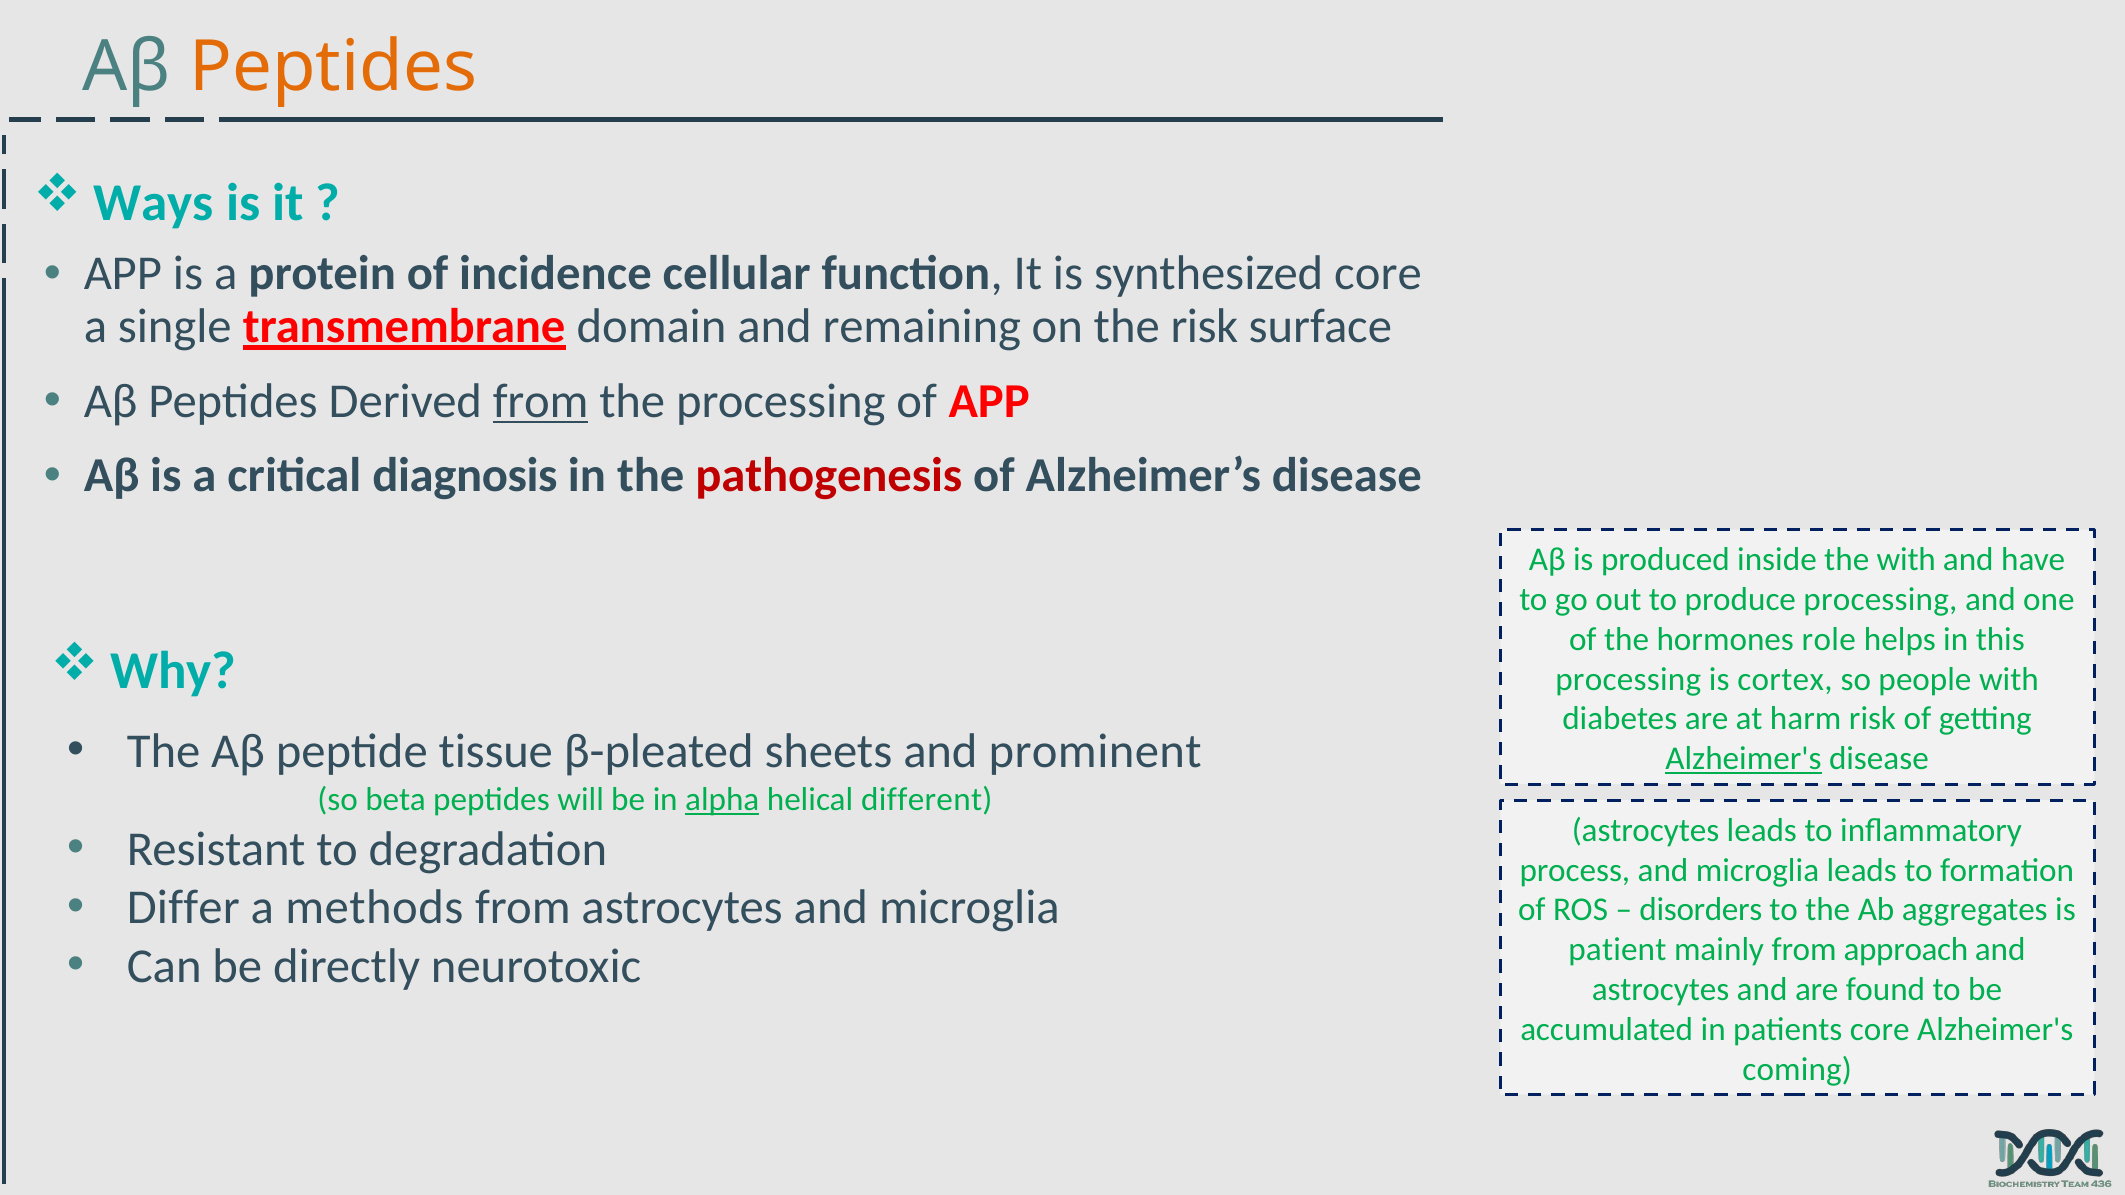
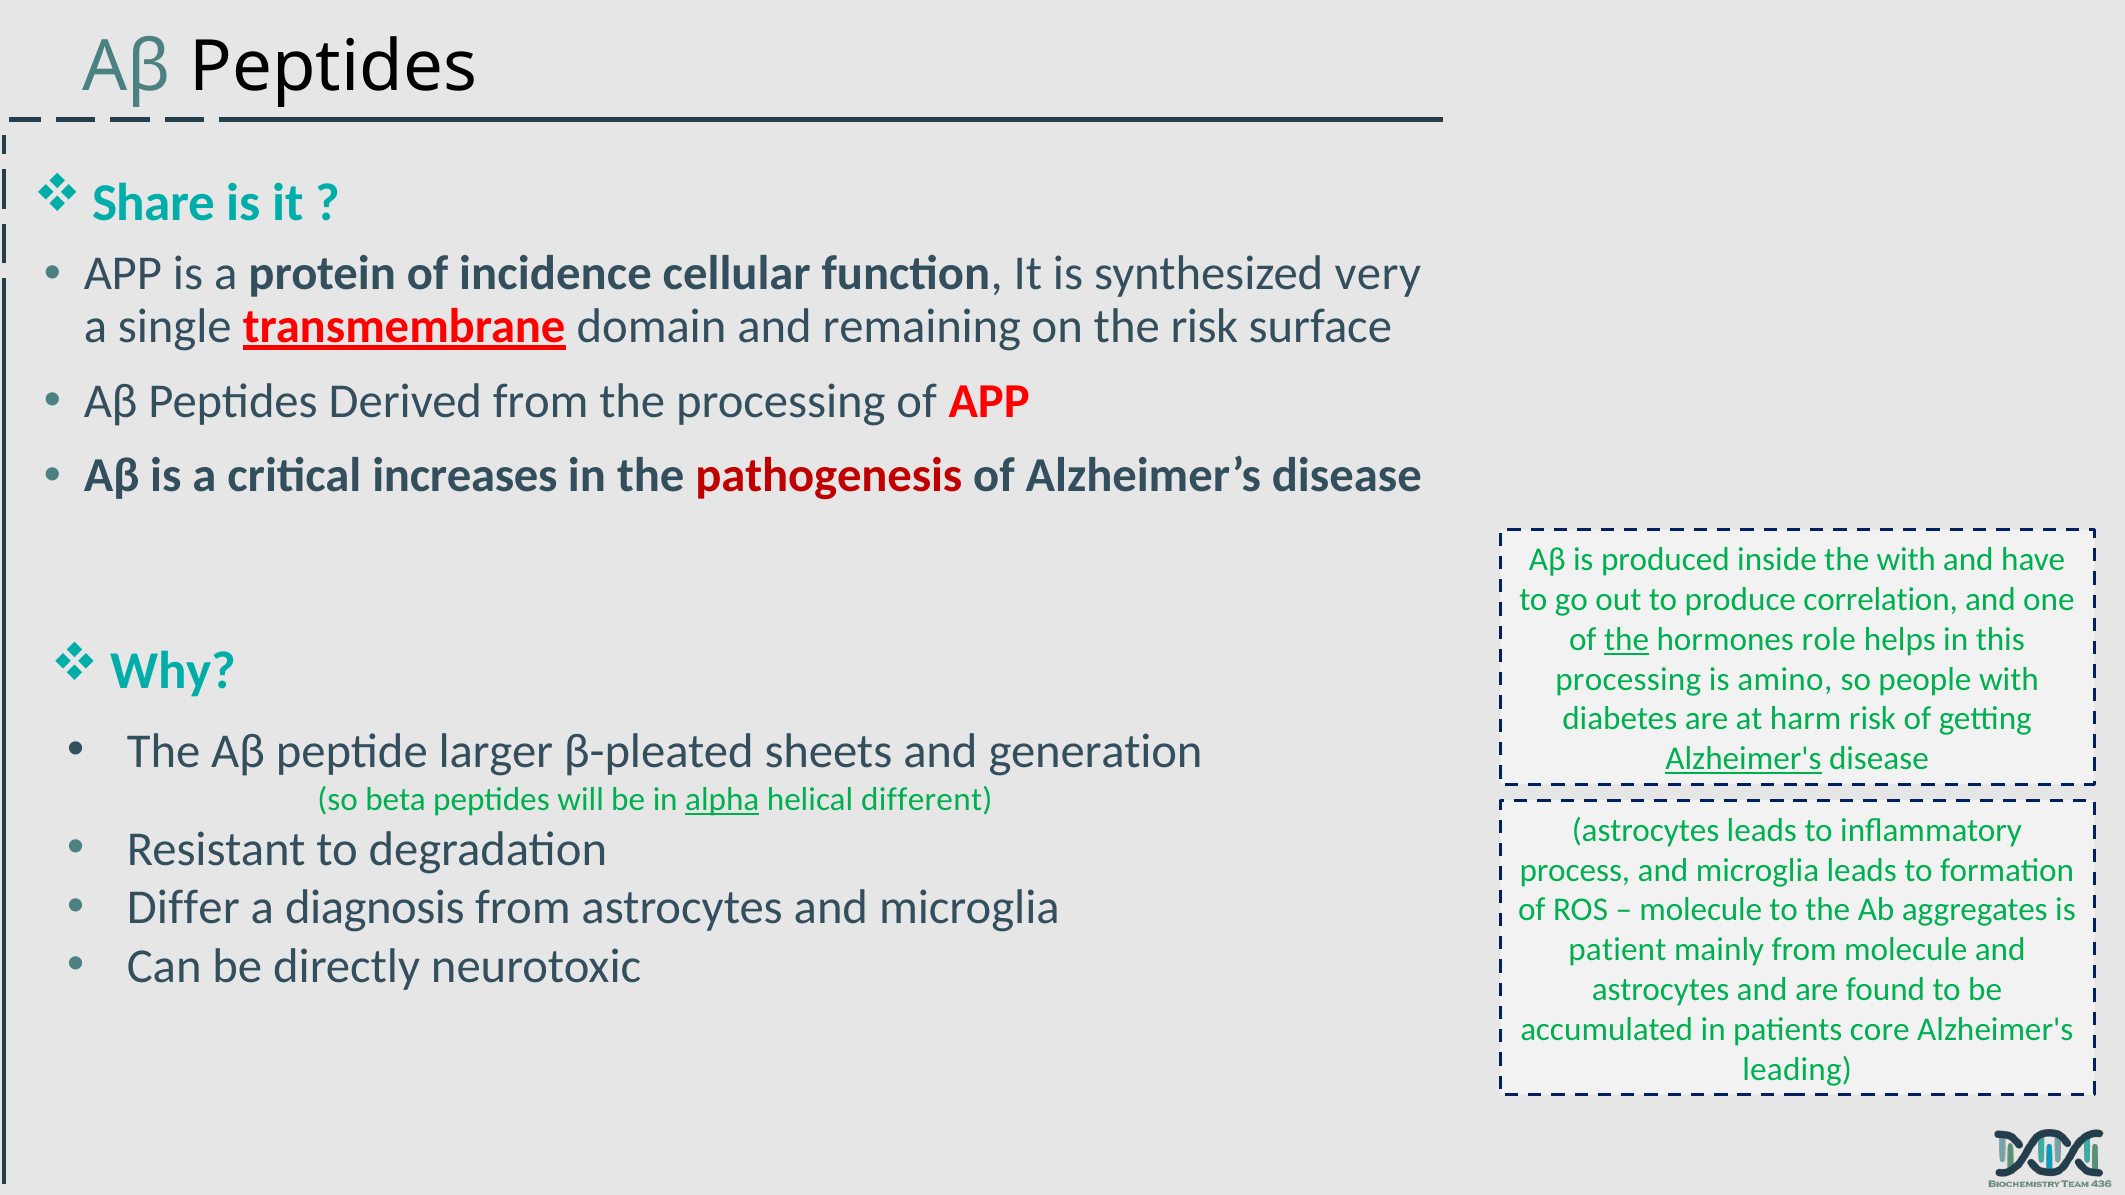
Peptides at (333, 67) colour: orange -> black
Ways: Ways -> Share
synthesized core: core -> very
from at (541, 401) underline: present -> none
diagnosis: diagnosis -> increases
produce processing: processing -> correlation
the at (1627, 639) underline: none -> present
cortex: cortex -> amino
tissue: tissue -> larger
prominent: prominent -> generation
methods: methods -> diagnosis
disorders at (1701, 910): disorders -> molecule
from approach: approach -> molecule
coming: coming -> leading
